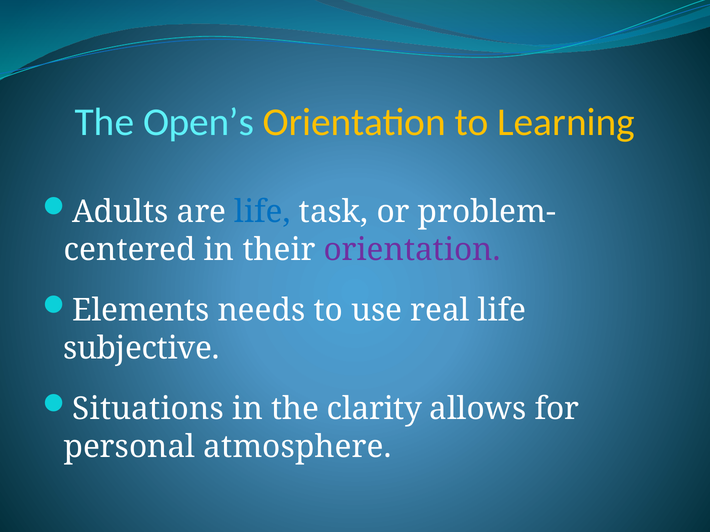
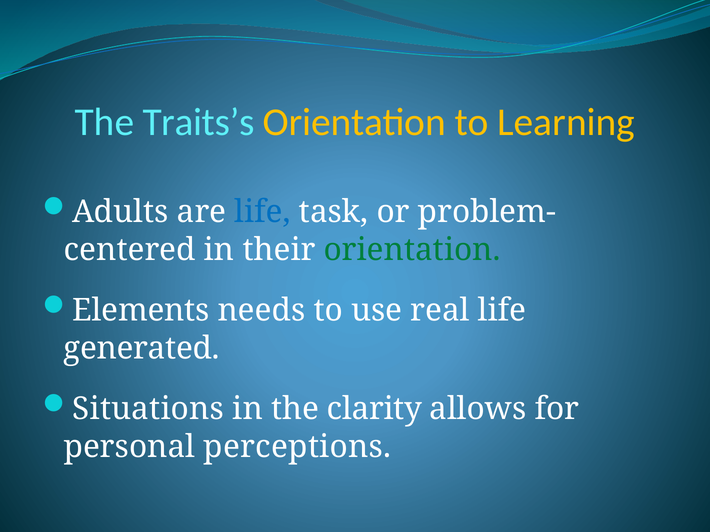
Open’s: Open’s -> Traits’s
orientation at (412, 250) colour: purple -> green
subjective: subjective -> generated
atmosphere: atmosphere -> perceptions
